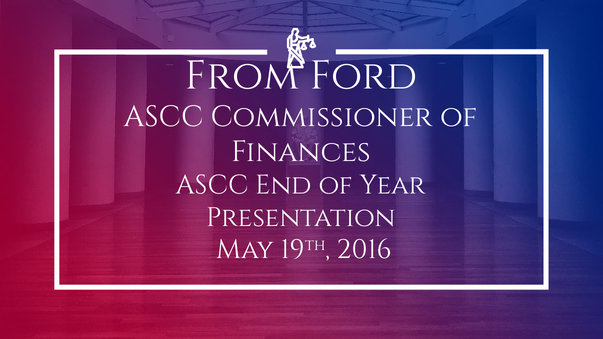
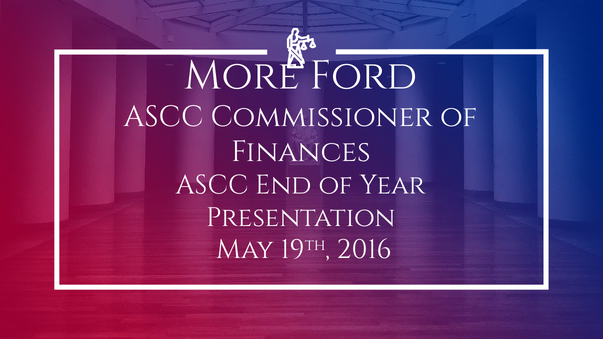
From: From -> More
